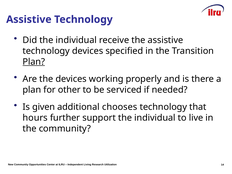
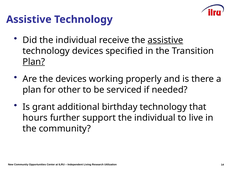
assistive at (165, 40) underline: none -> present
given: given -> grant
chooses: chooses -> birthday
